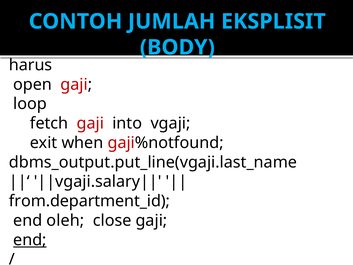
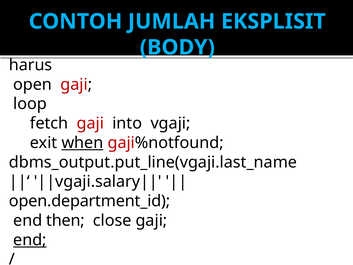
when underline: none -> present
from.department_id: from.department_id -> open.department_id
oleh: oleh -> then
